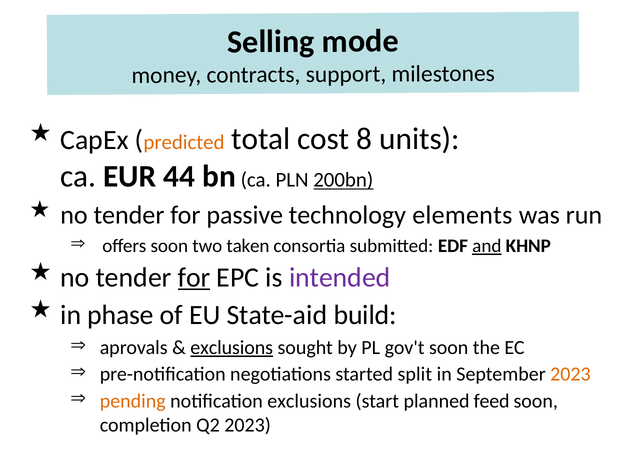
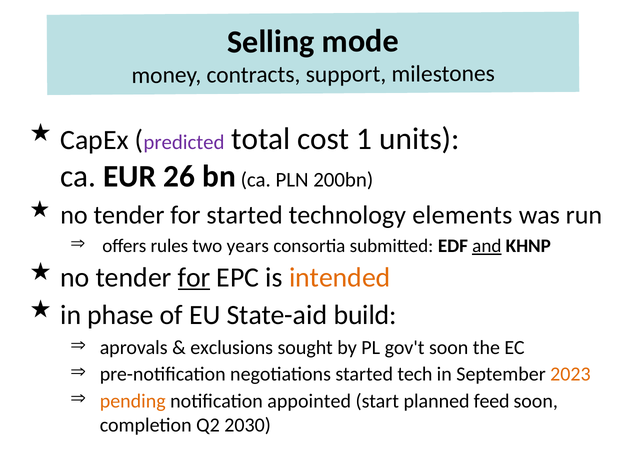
predicted colour: orange -> purple
8: 8 -> 1
44: 44 -> 26
200bn underline: present -> none
for passive: passive -> started
offers soon: soon -> rules
taken: taken -> years
intended colour: purple -> orange
exclusions at (232, 347) underline: present -> none
split: split -> tech
notification exclusions: exclusions -> appointed
Q2 2023: 2023 -> 2030
